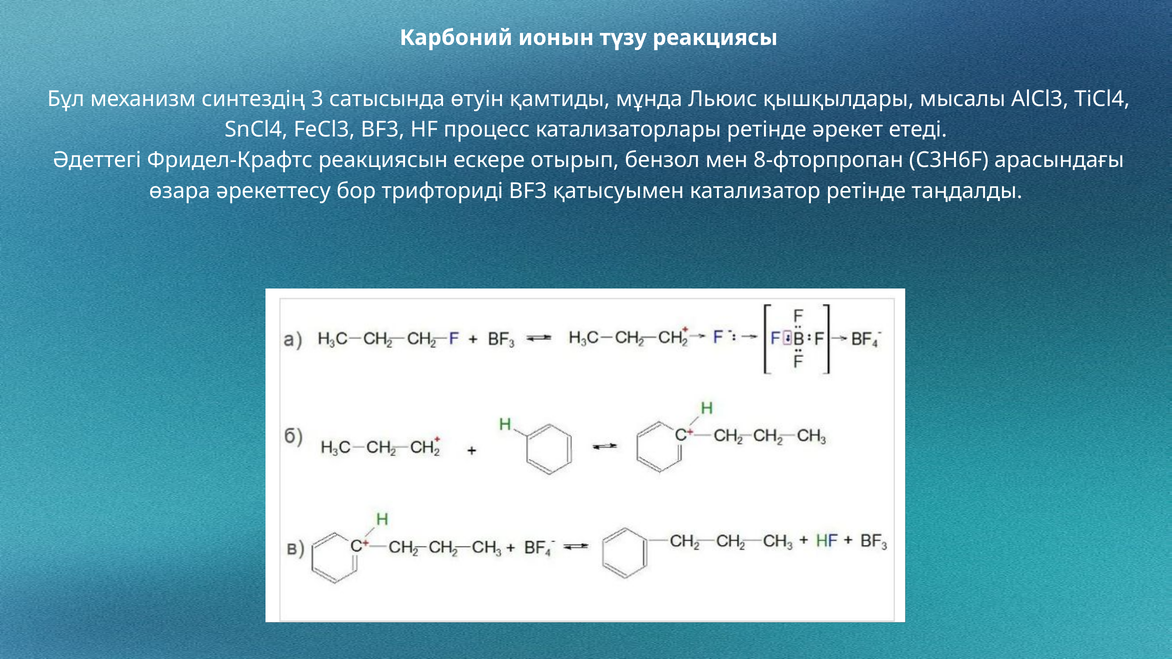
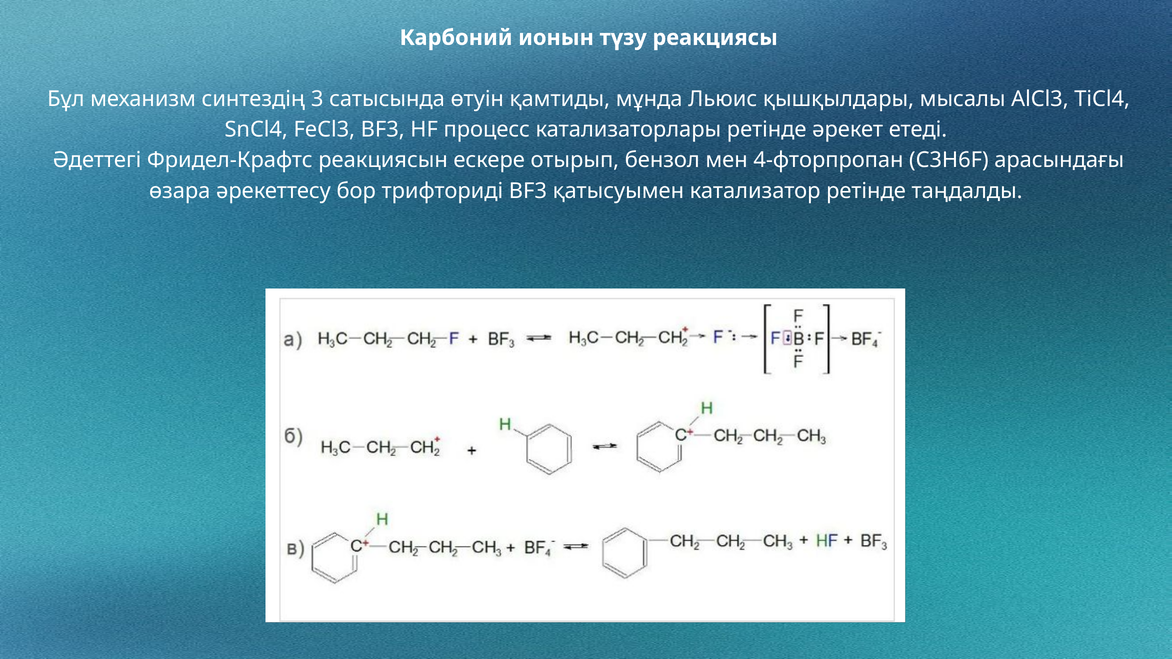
8-фторпропан: 8-фторпропан -> 4-фторпропан
